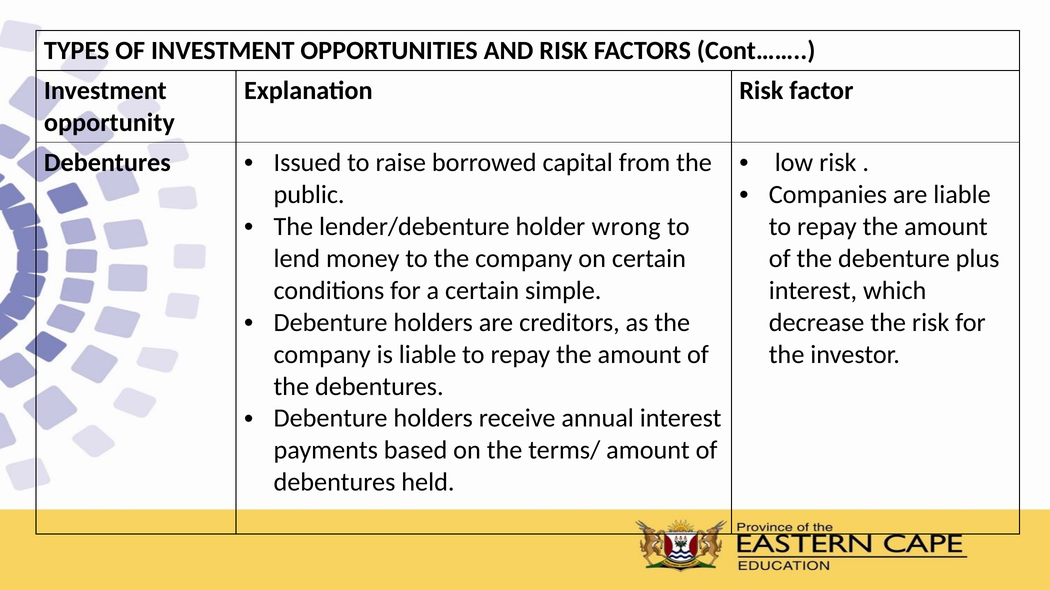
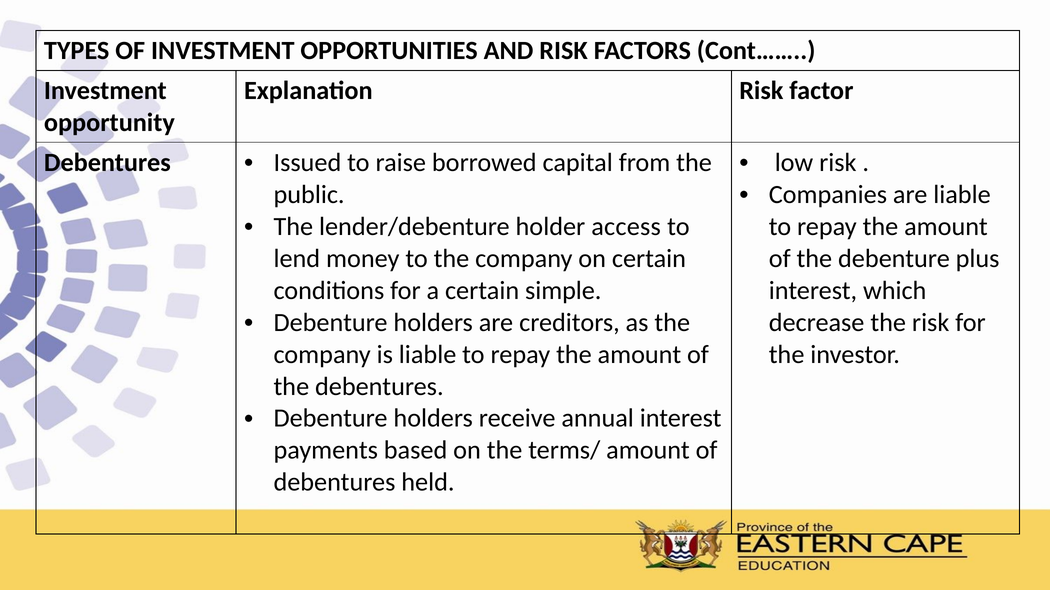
wrong: wrong -> access
